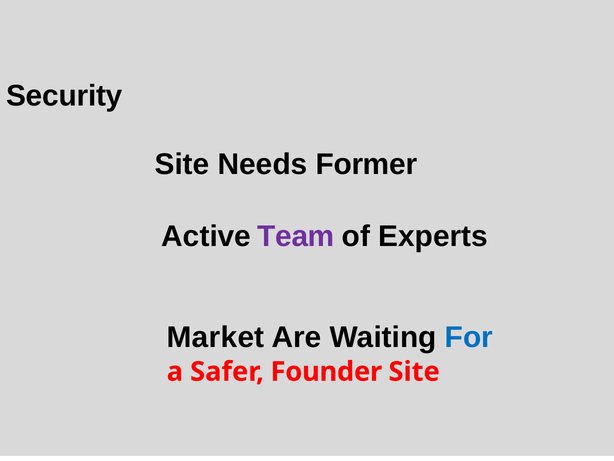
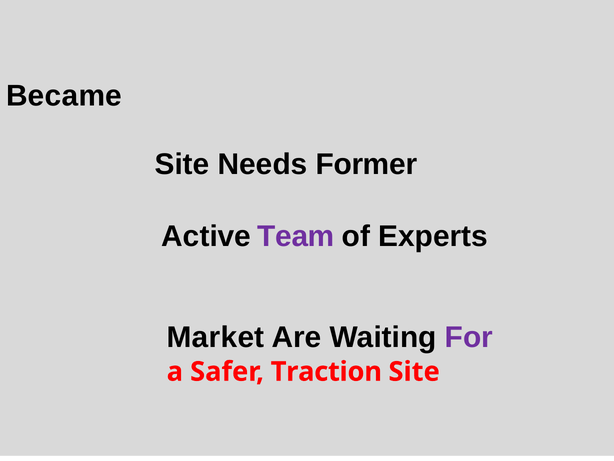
Security: Security -> Became
For colour: blue -> purple
Founder: Founder -> Traction
